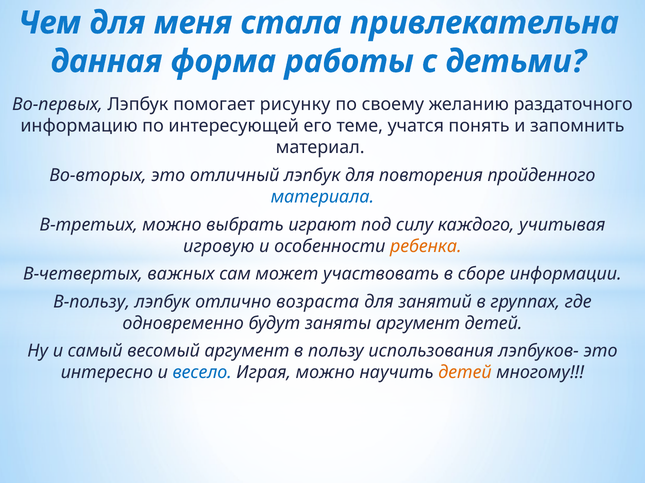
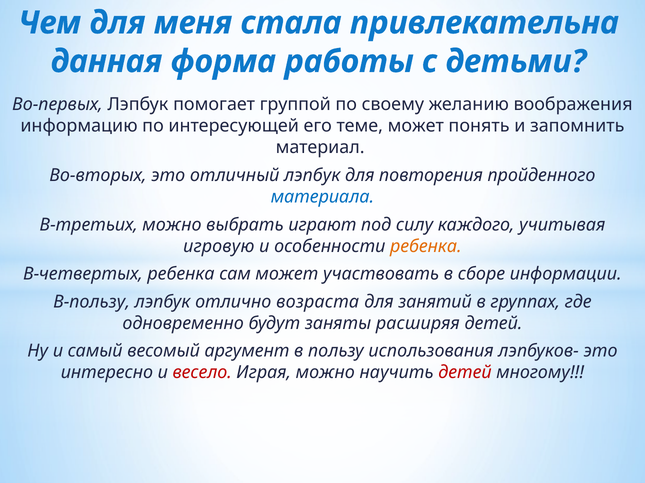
рисунку: рисунку -> группой
раздаточного: раздаточного -> воображения
теме учатся: учатся -> может
В-четвертых важных: важных -> ребенка
заняты аргумент: аргумент -> расширяя
весело colour: blue -> red
детей at (465, 373) colour: orange -> red
